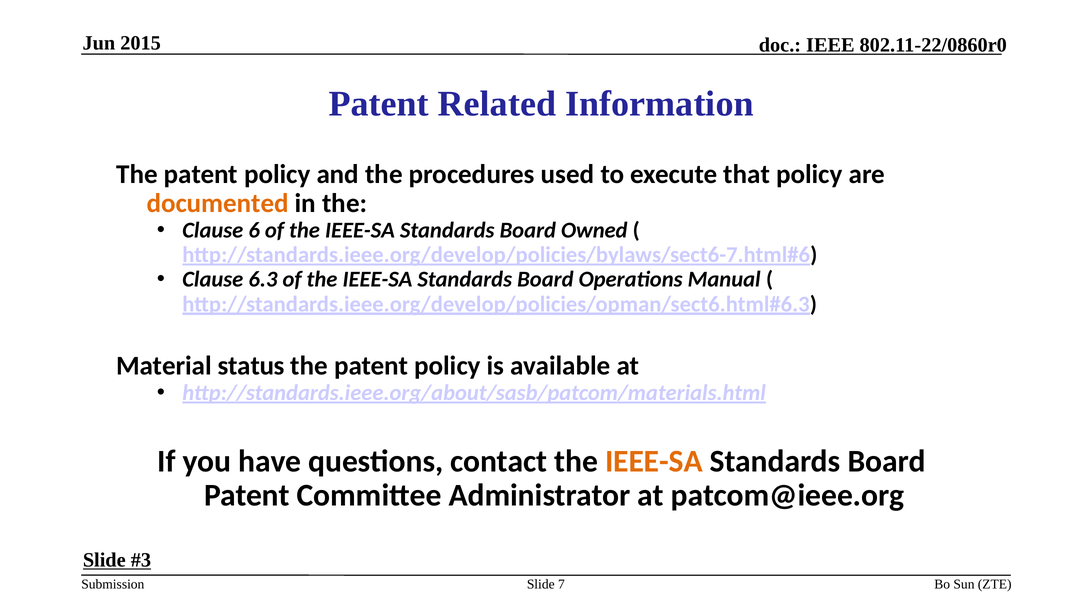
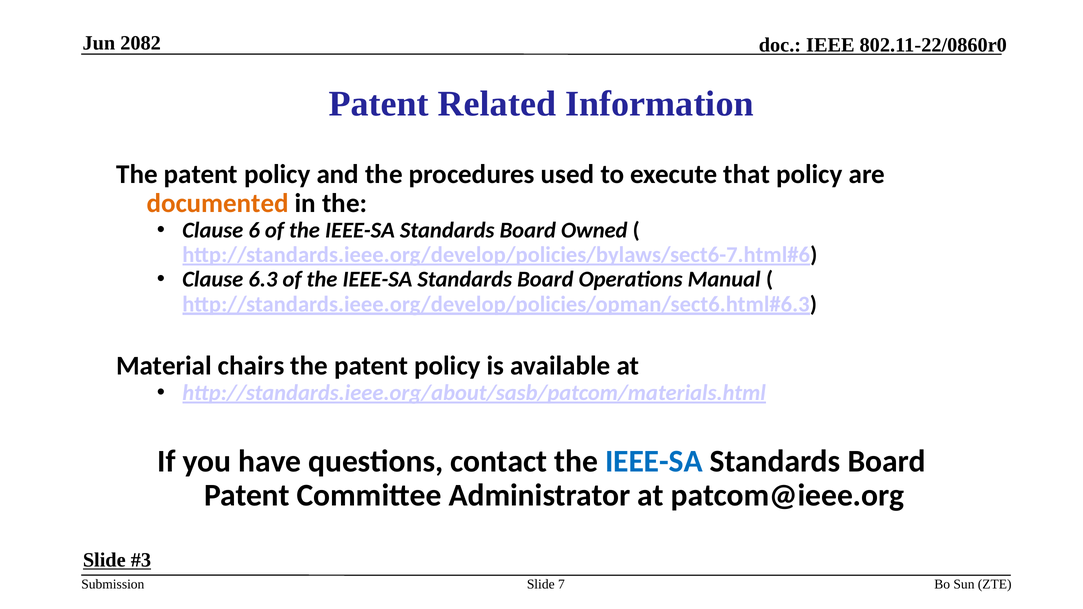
2015: 2015 -> 2082
status: status -> chairs
IEEE-SA at (654, 461) colour: orange -> blue
